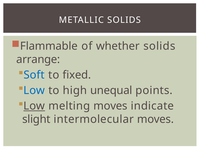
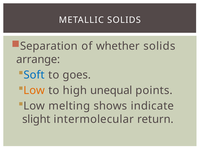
Flammable: Flammable -> Separation
fixed: fixed -> goes
Low at (34, 90) colour: blue -> orange
Low at (34, 106) underline: present -> none
melting moves: moves -> shows
intermolecular moves: moves -> return
